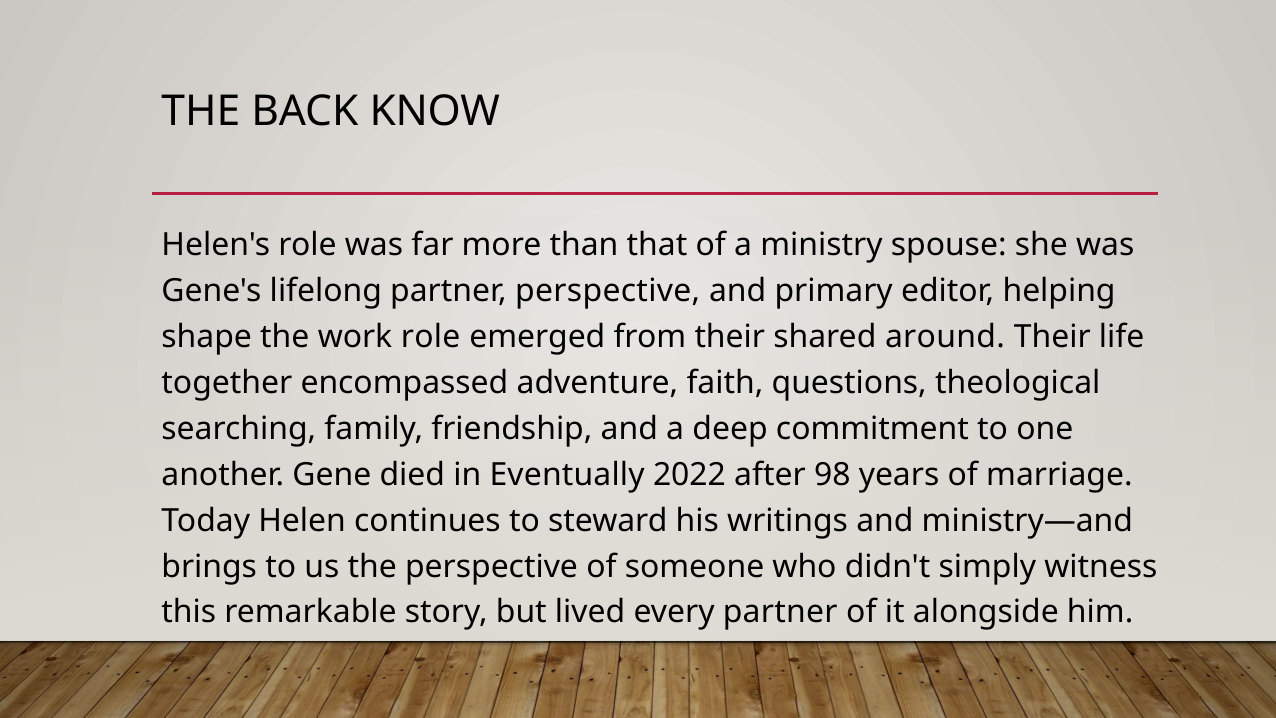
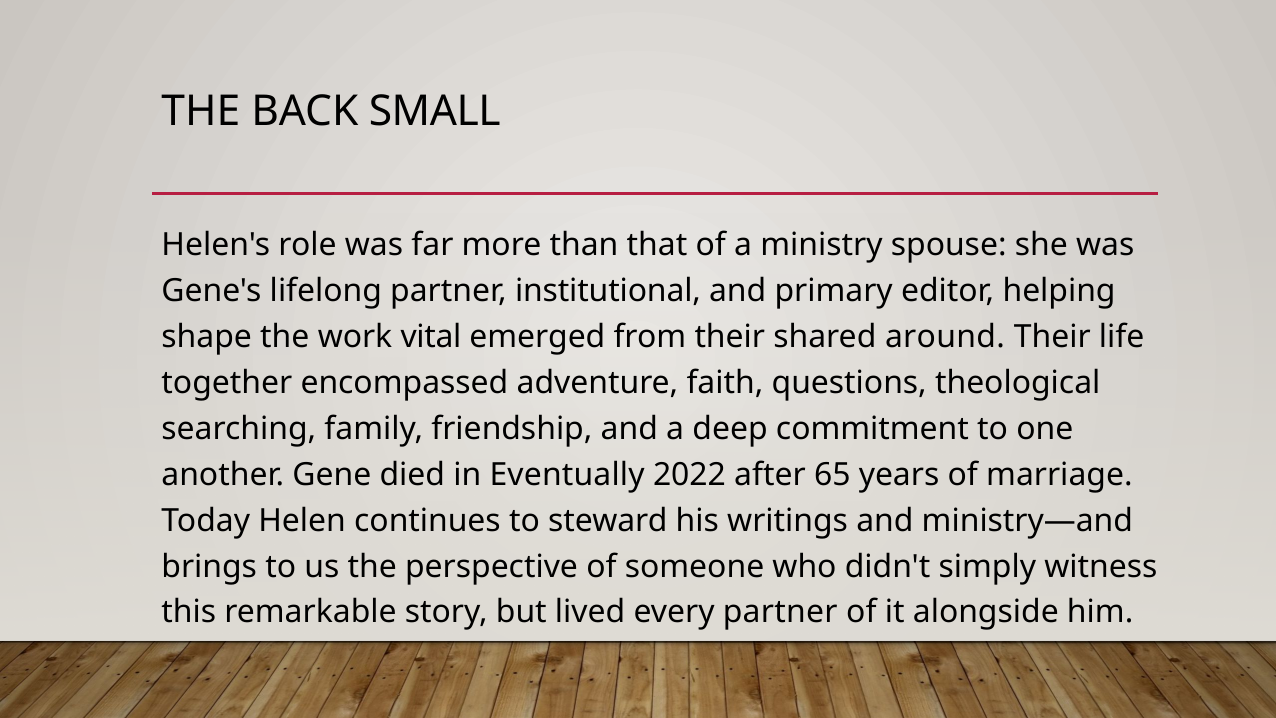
KNOW: KNOW -> SMALL
partner perspective: perspective -> institutional
work role: role -> vital
98: 98 -> 65
